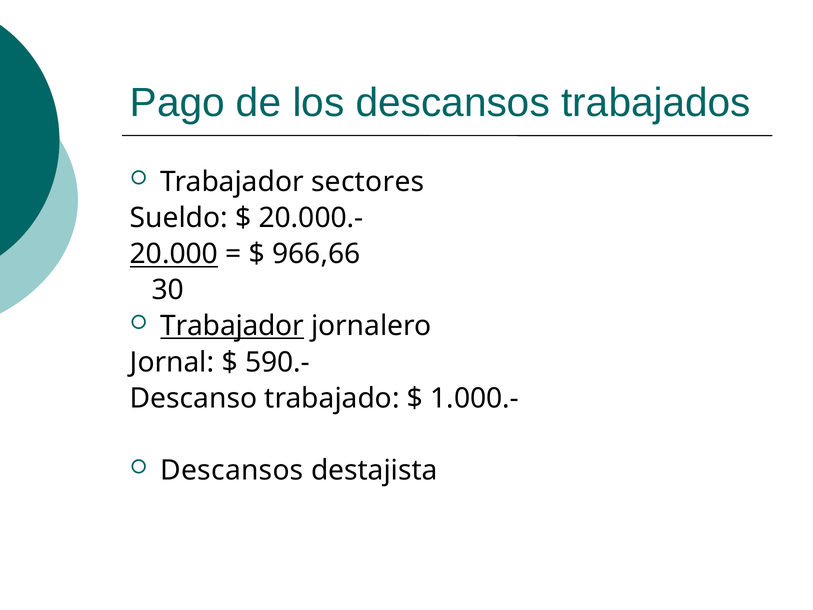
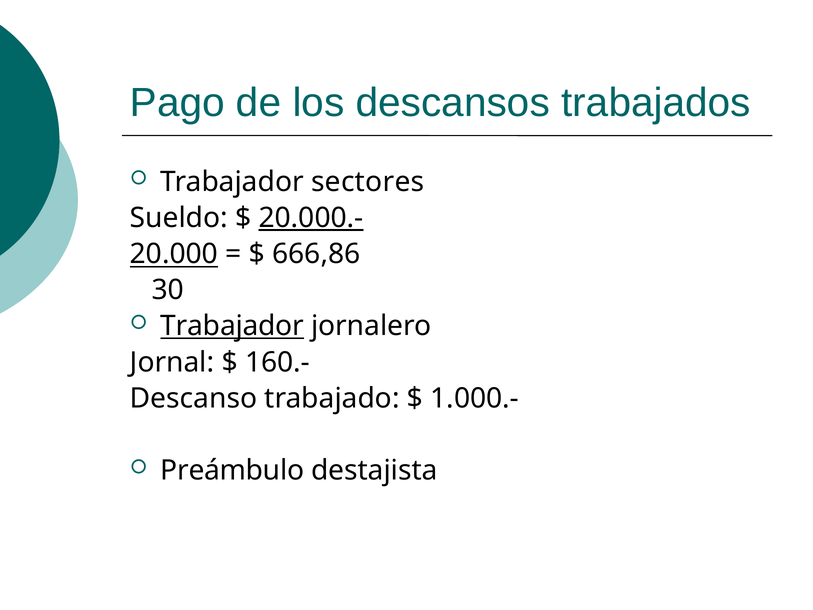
20.000.- underline: none -> present
966,66: 966,66 -> 666,86
590.-: 590.- -> 160.-
Descansos at (232, 470): Descansos -> Preámbulo
